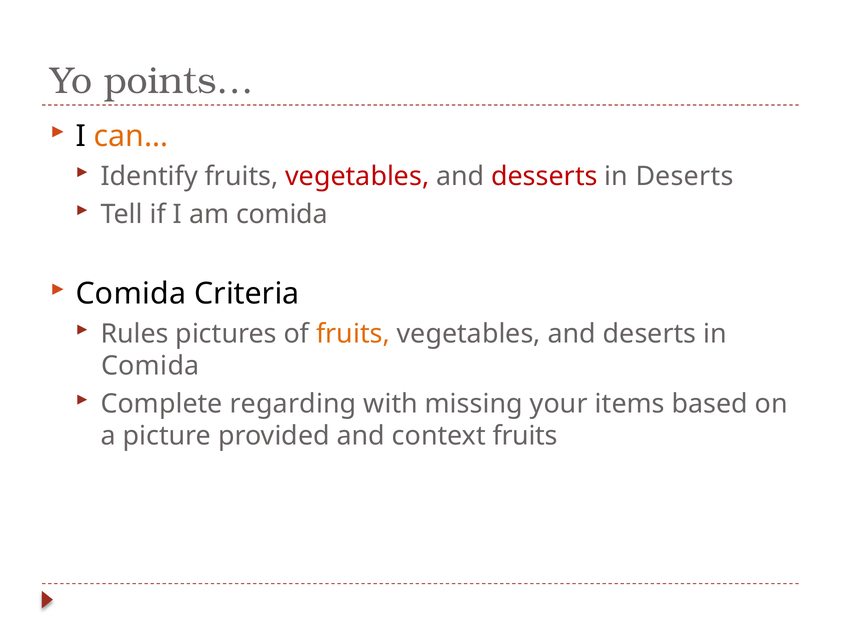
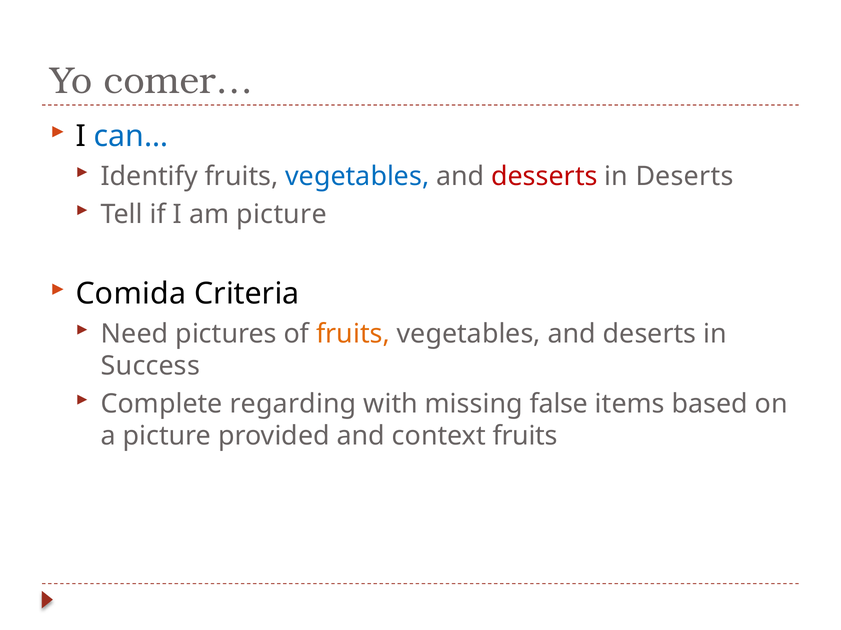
points…: points… -> comer…
can… colour: orange -> blue
vegetables at (357, 177) colour: red -> blue
am comida: comida -> picture
Rules: Rules -> Need
Comida at (150, 366): Comida -> Success
your: your -> false
